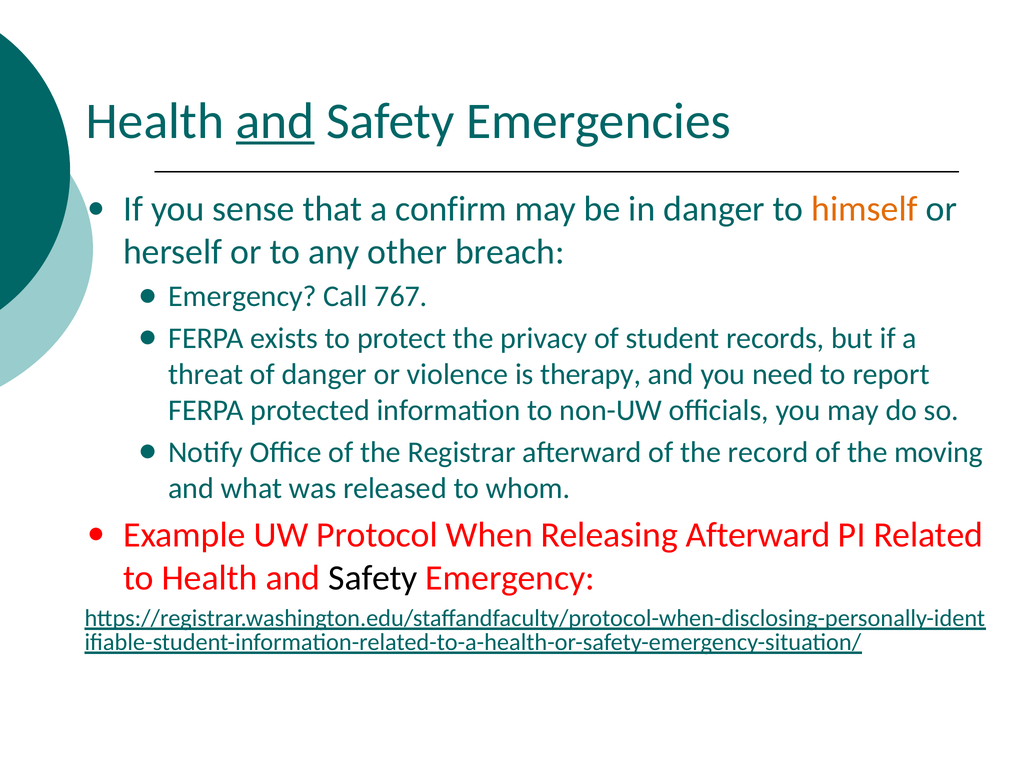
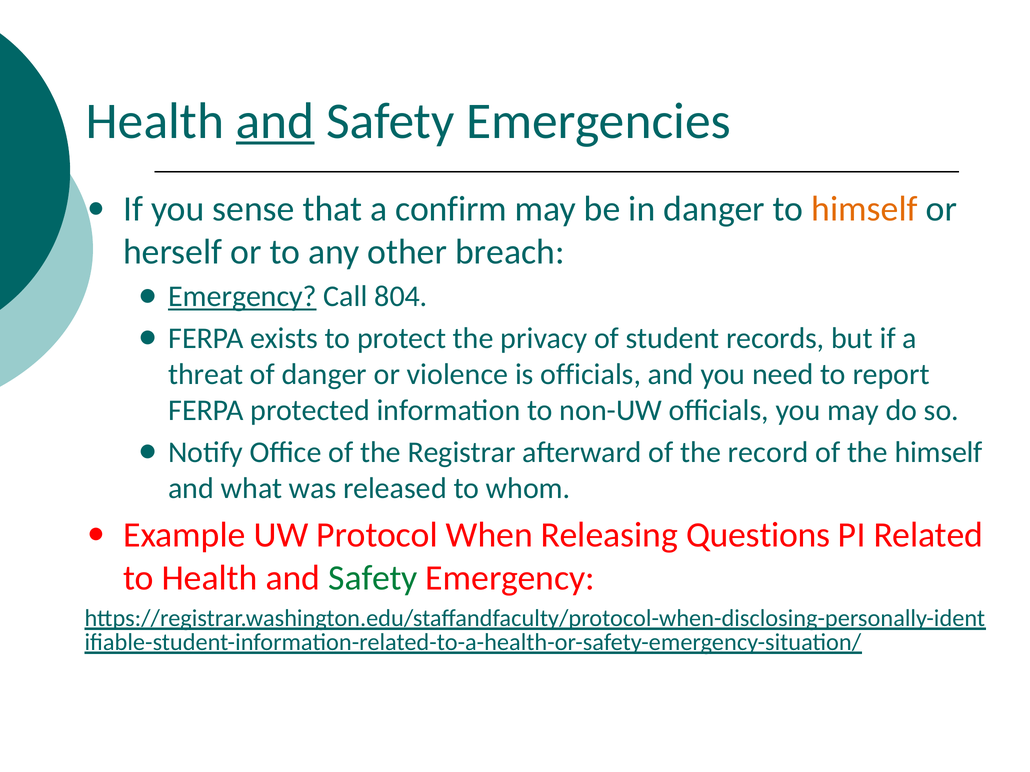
Emergency at (242, 297) underline: none -> present
767: 767 -> 804
is therapy: therapy -> officials
the moving: moving -> himself
Releasing Afterward: Afterward -> Questions
Safety at (373, 578) colour: black -> green
